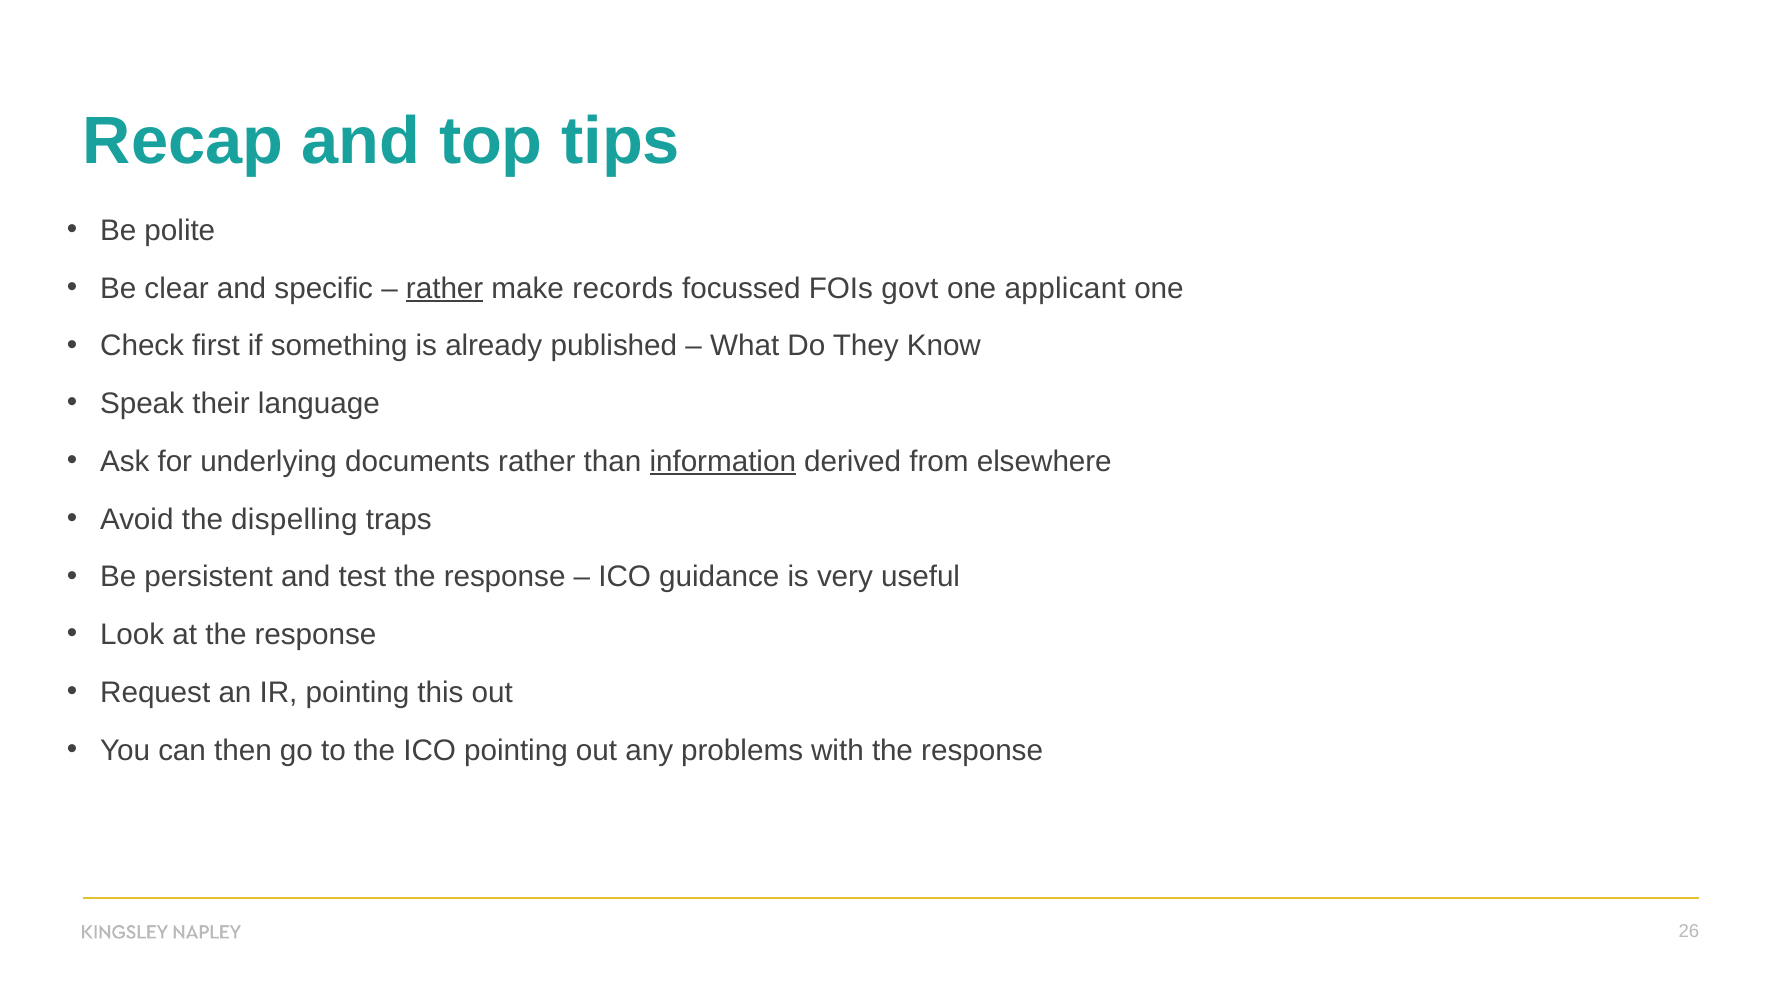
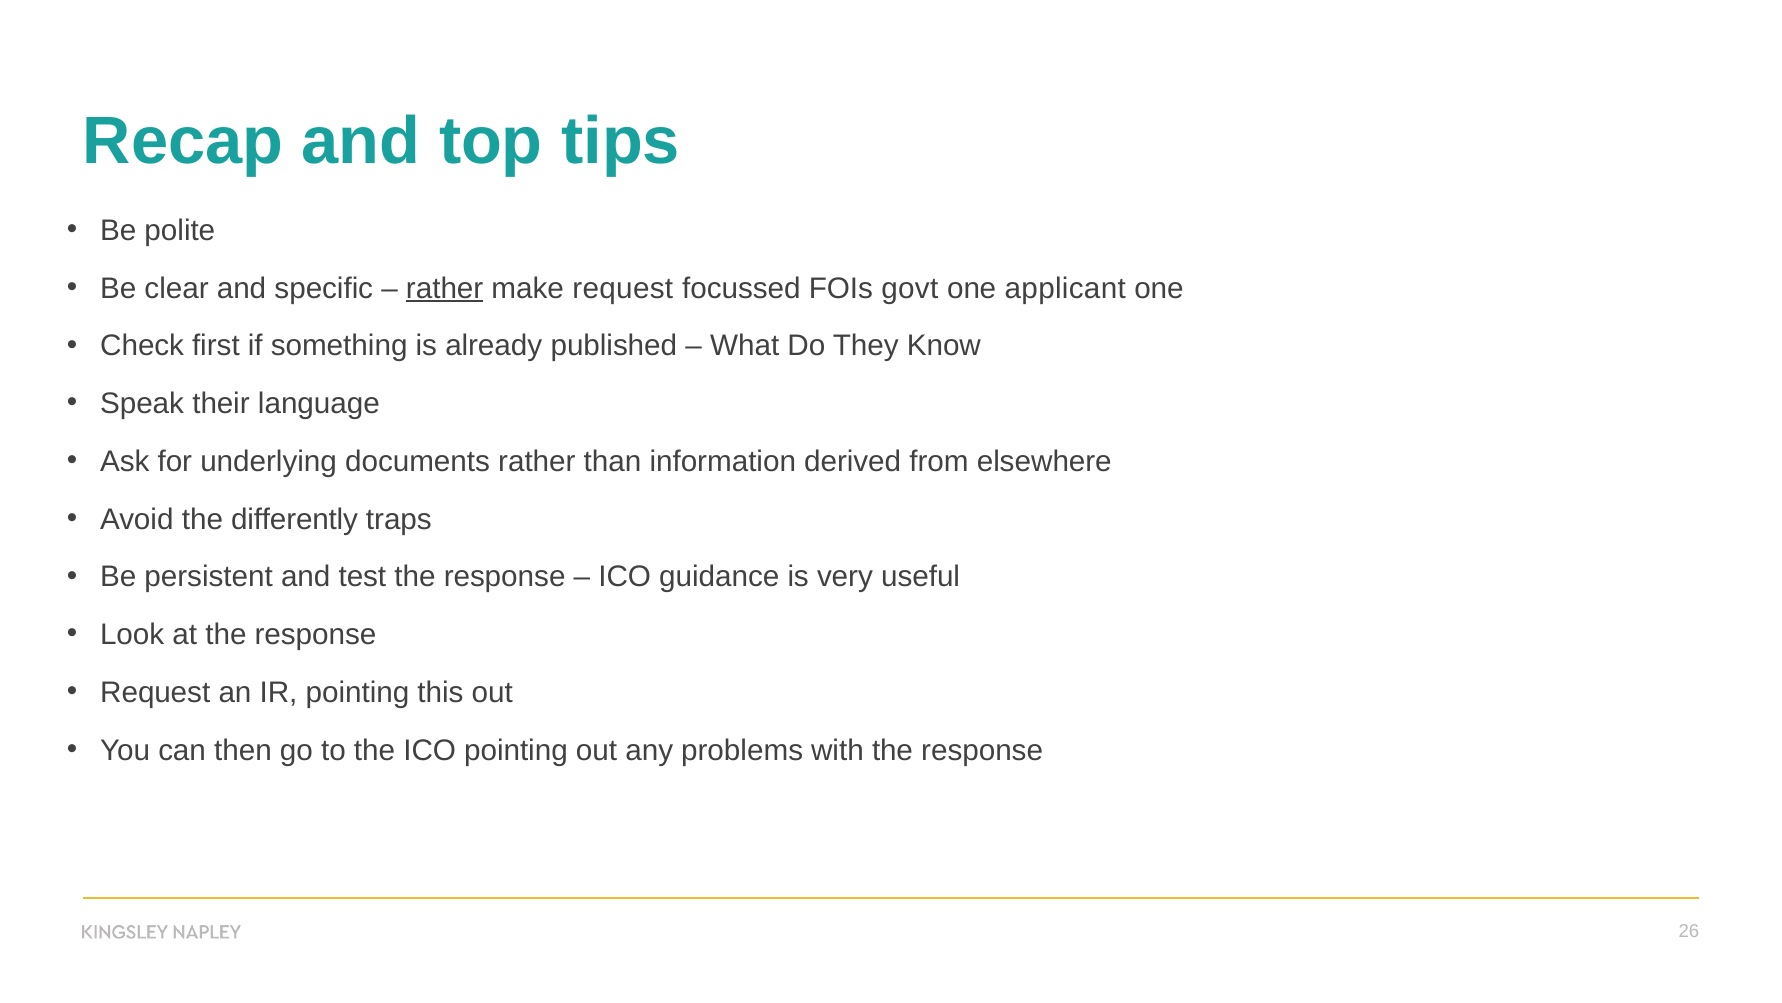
make records: records -> request
information underline: present -> none
dispelling: dispelling -> differently
